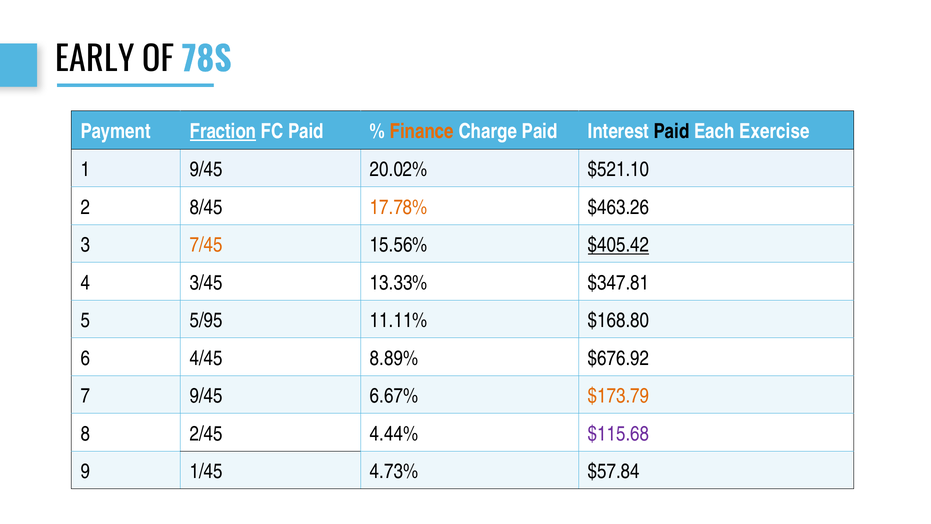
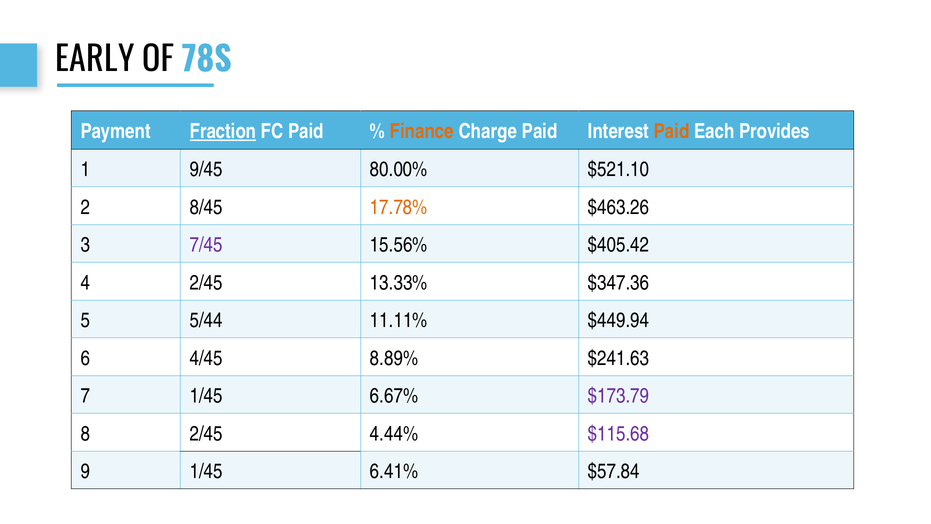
Paid at (672, 131) colour: black -> orange
Exercise: Exercise -> Provides
20.02%: 20.02% -> 80.00%
7/45 colour: orange -> purple
$405.42 underline: present -> none
4 3/45: 3/45 -> 2/45
$347.81: $347.81 -> $347.36
5/95: 5/95 -> 5/44
$168.80: $168.80 -> $449.94
$676.92: $676.92 -> $241.63
7 9/45: 9/45 -> 1/45
$173.79 colour: orange -> purple
4.73%: 4.73% -> 6.41%
